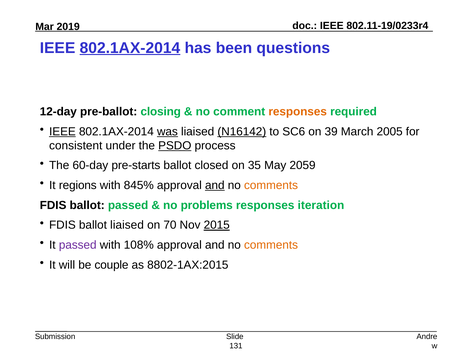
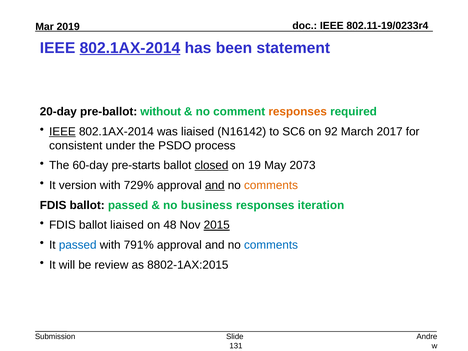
questions: questions -> statement
12-day: 12-day -> 20-day
closing: closing -> without
was underline: present -> none
N16142 underline: present -> none
39: 39 -> 92
2005: 2005 -> 2017
PSDO underline: present -> none
closed underline: none -> present
35: 35 -> 19
2059: 2059 -> 2073
regions: regions -> version
845%: 845% -> 729%
problems: problems -> business
70: 70 -> 48
passed at (78, 245) colour: purple -> blue
108%: 108% -> 791%
comments at (271, 245) colour: orange -> blue
couple: couple -> review
